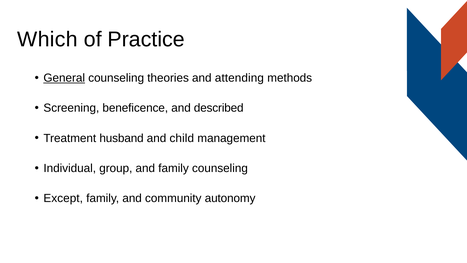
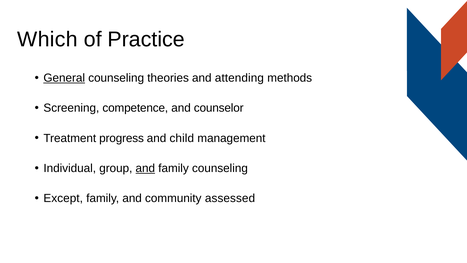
beneficence: beneficence -> competence
described: described -> counselor
husband: husband -> progress
and at (145, 168) underline: none -> present
autonomy: autonomy -> assessed
